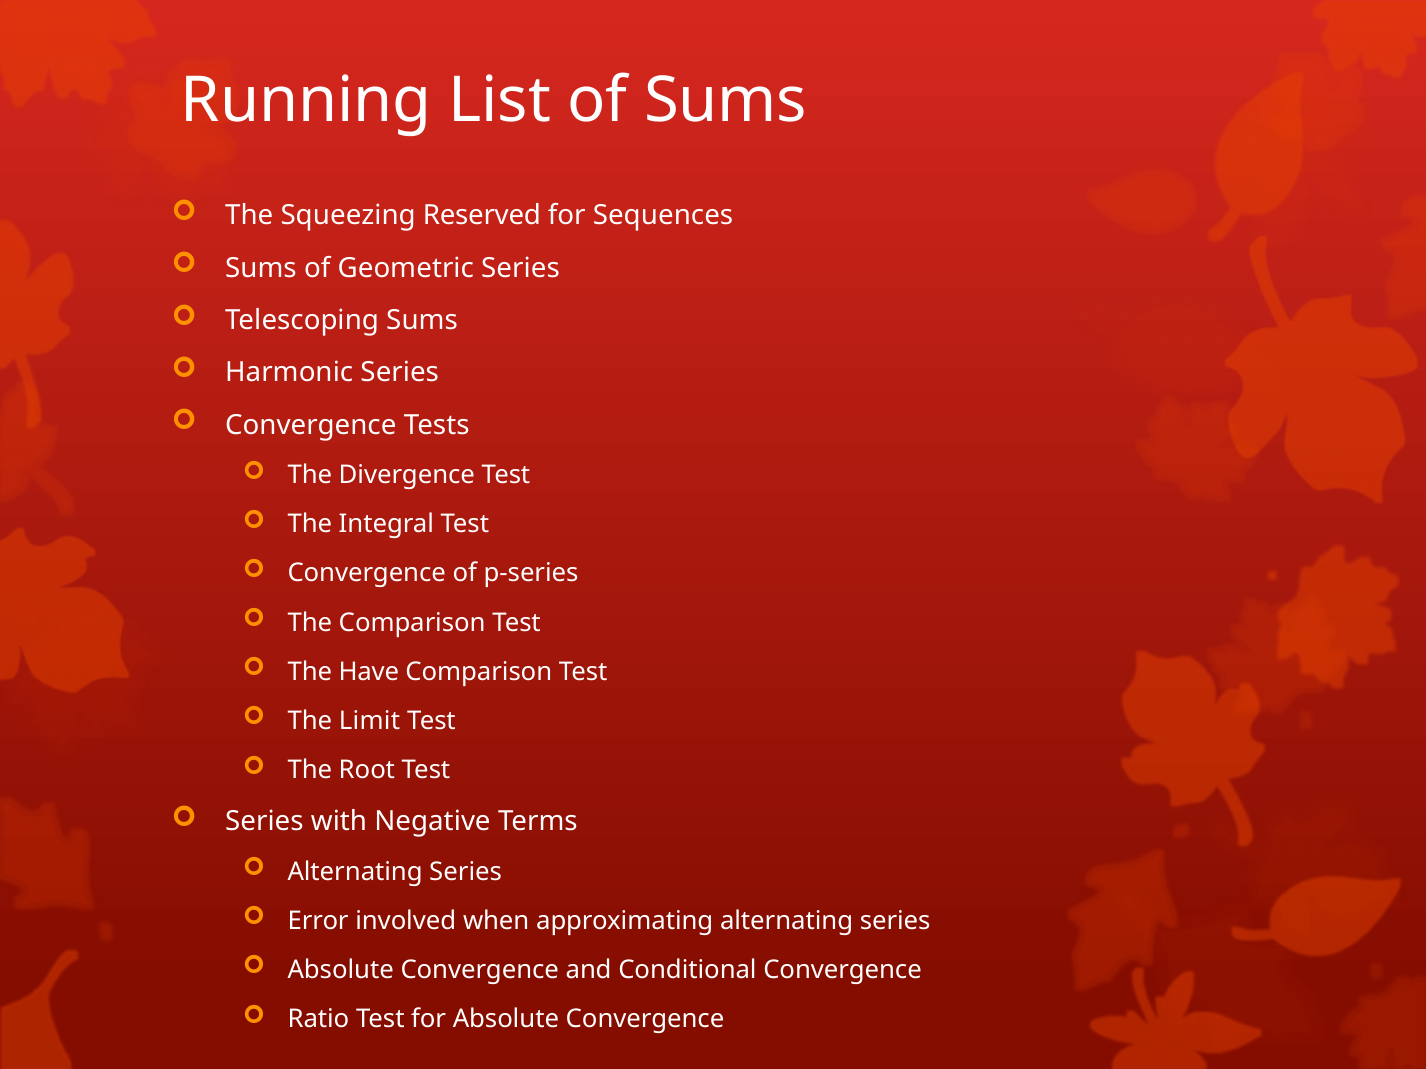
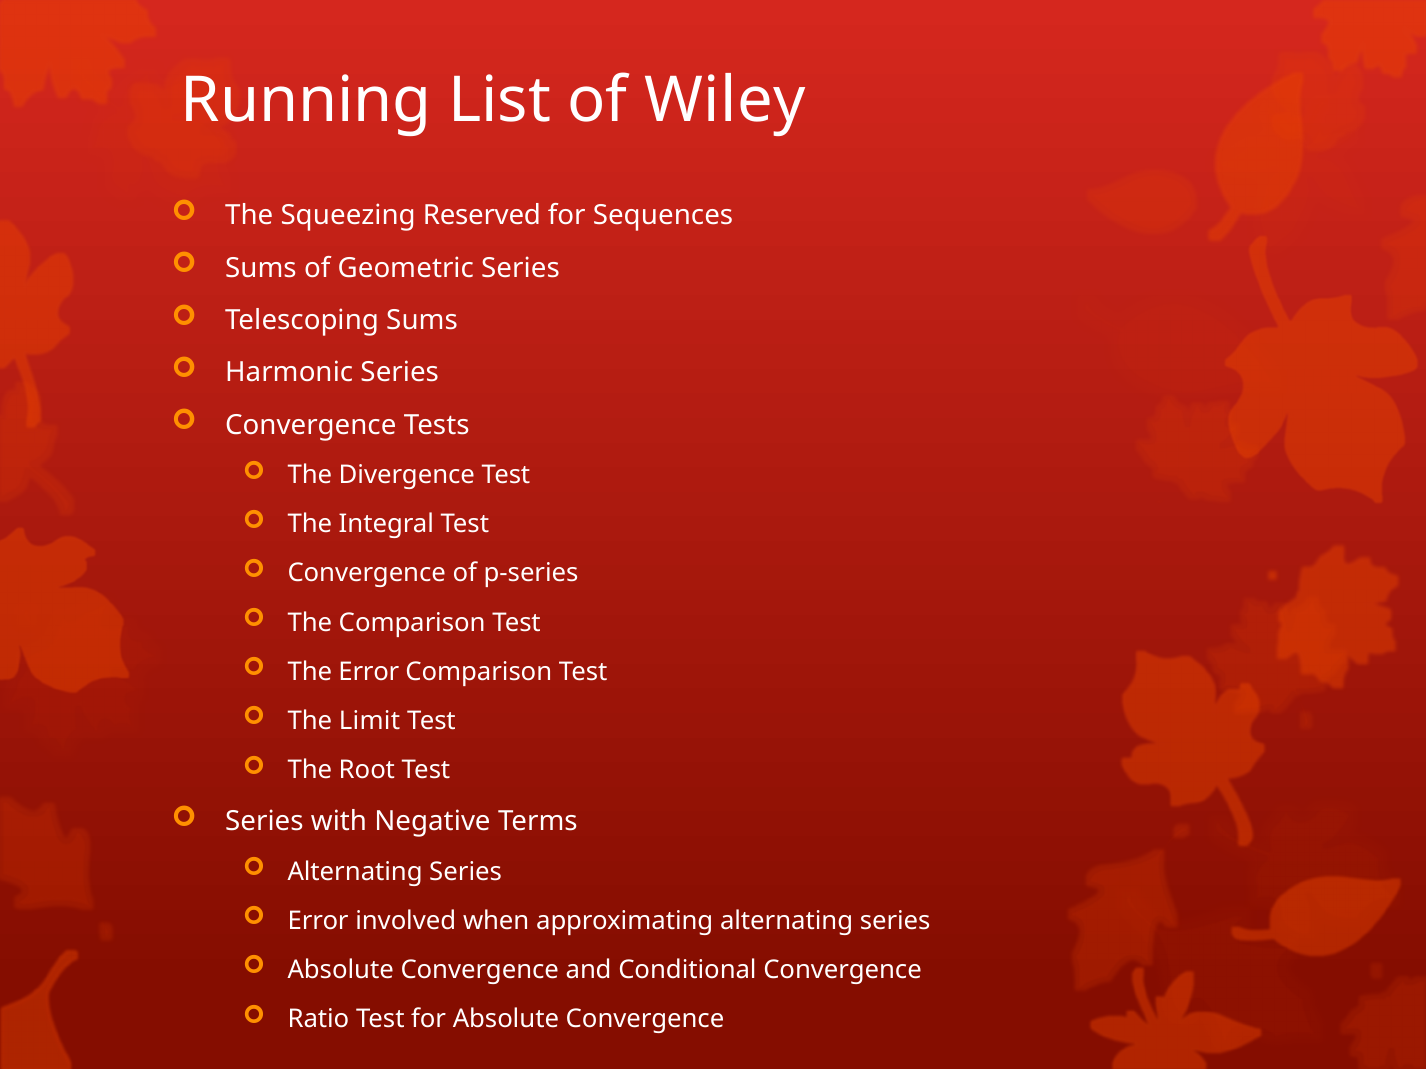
of Sums: Sums -> Wiley
The Have: Have -> Error
